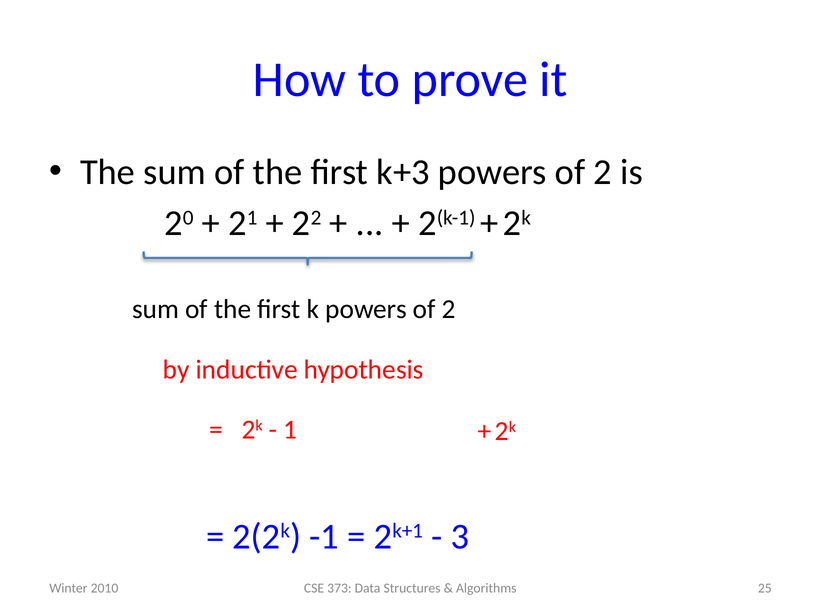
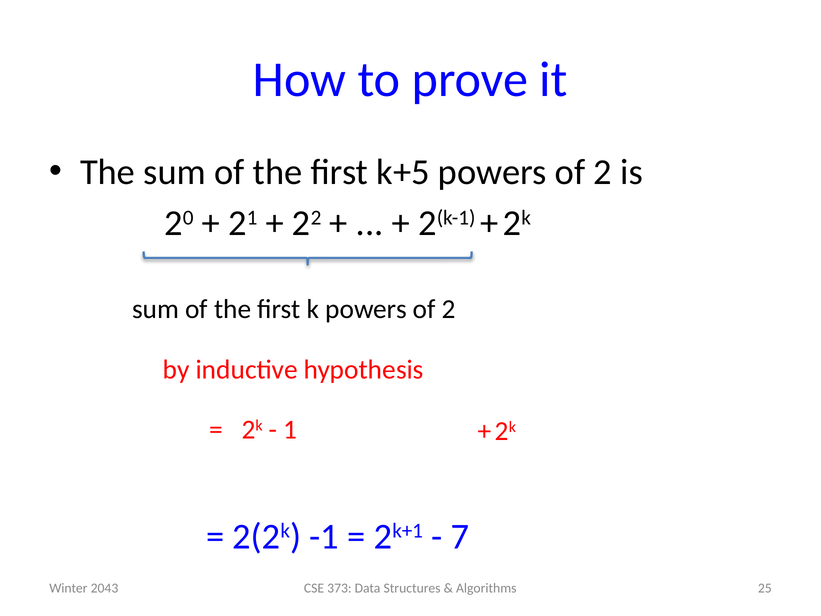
k+3: k+3 -> k+5
3: 3 -> 7
2010: 2010 -> 2043
